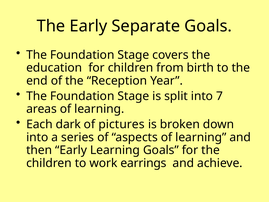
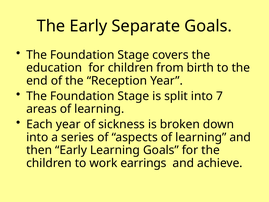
Each dark: dark -> year
pictures: pictures -> sickness
